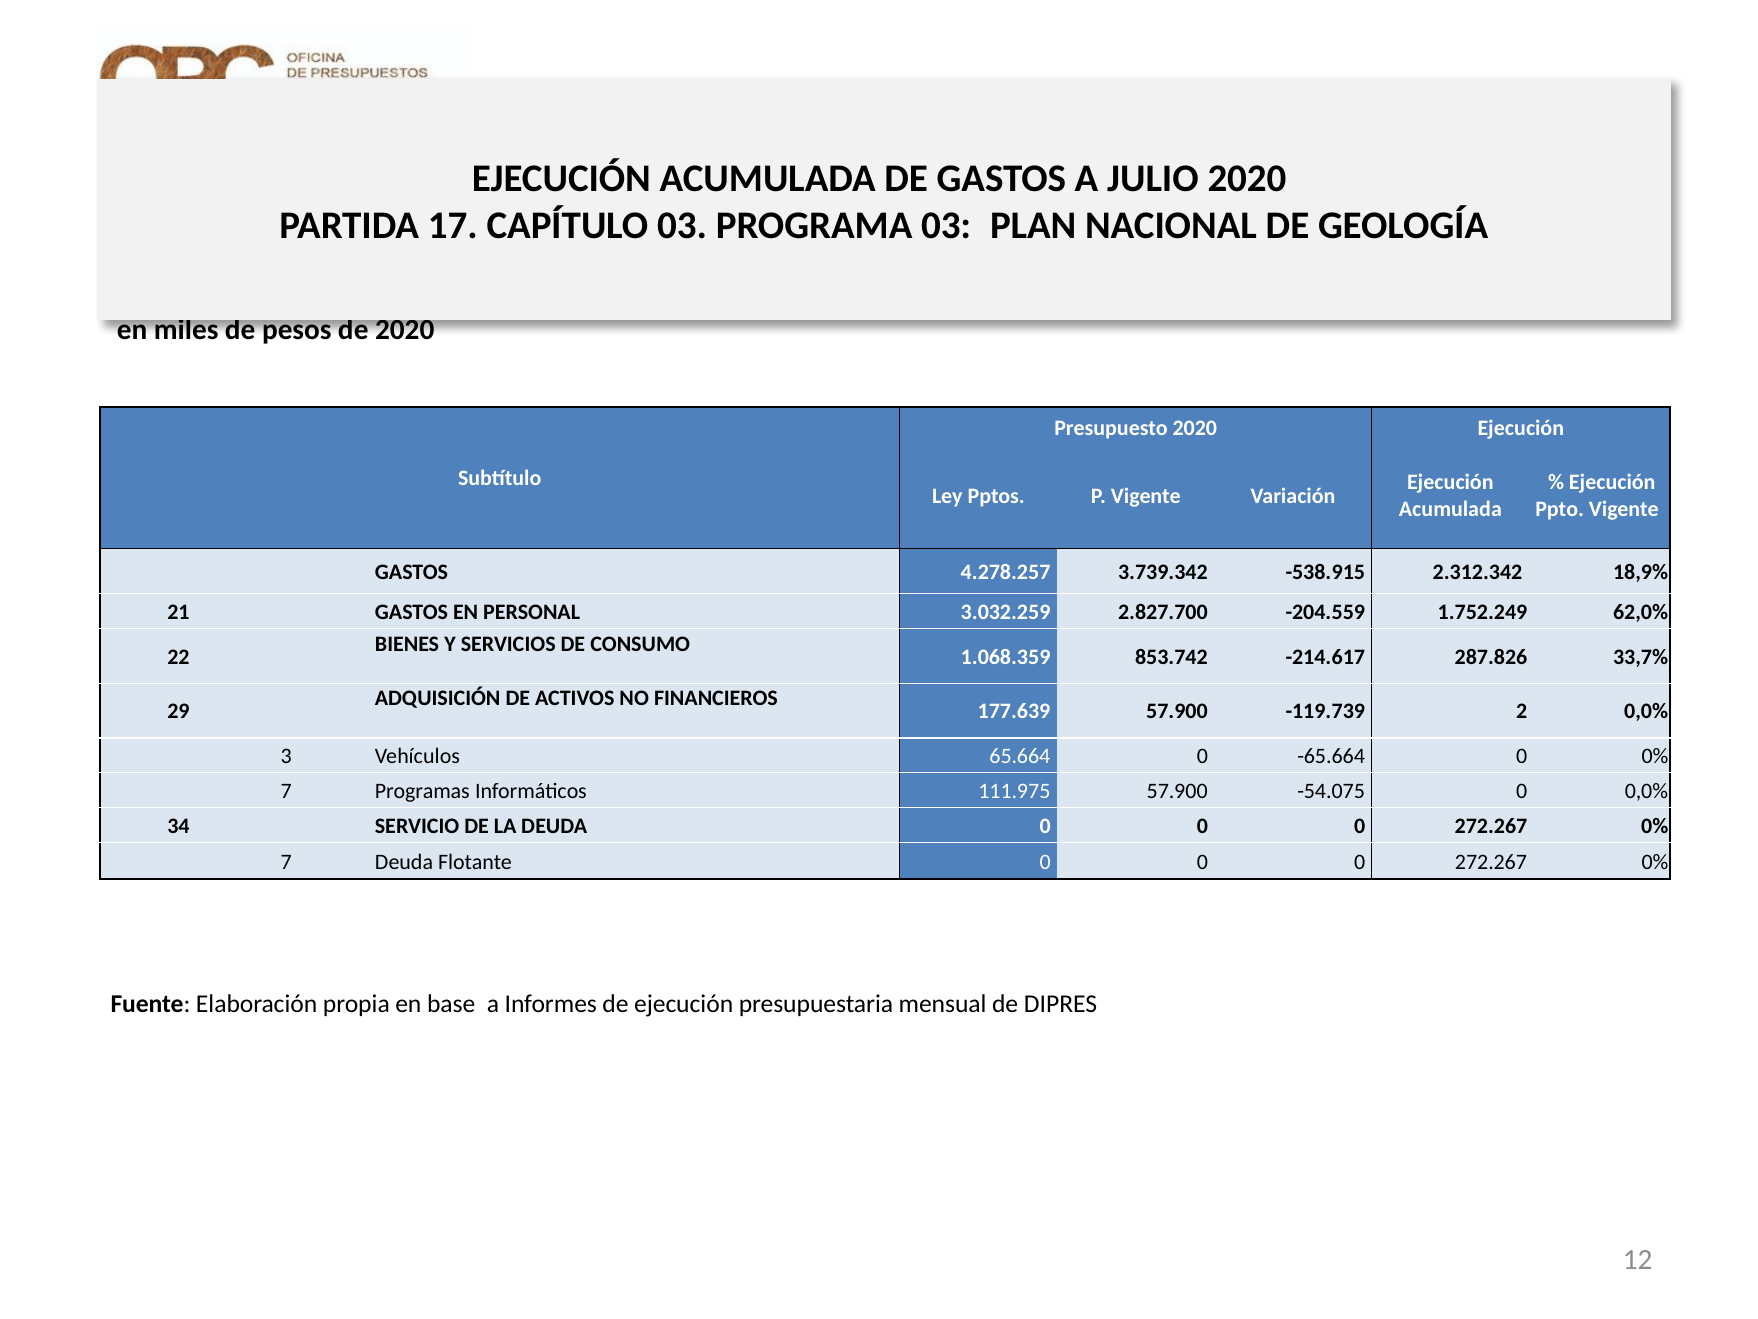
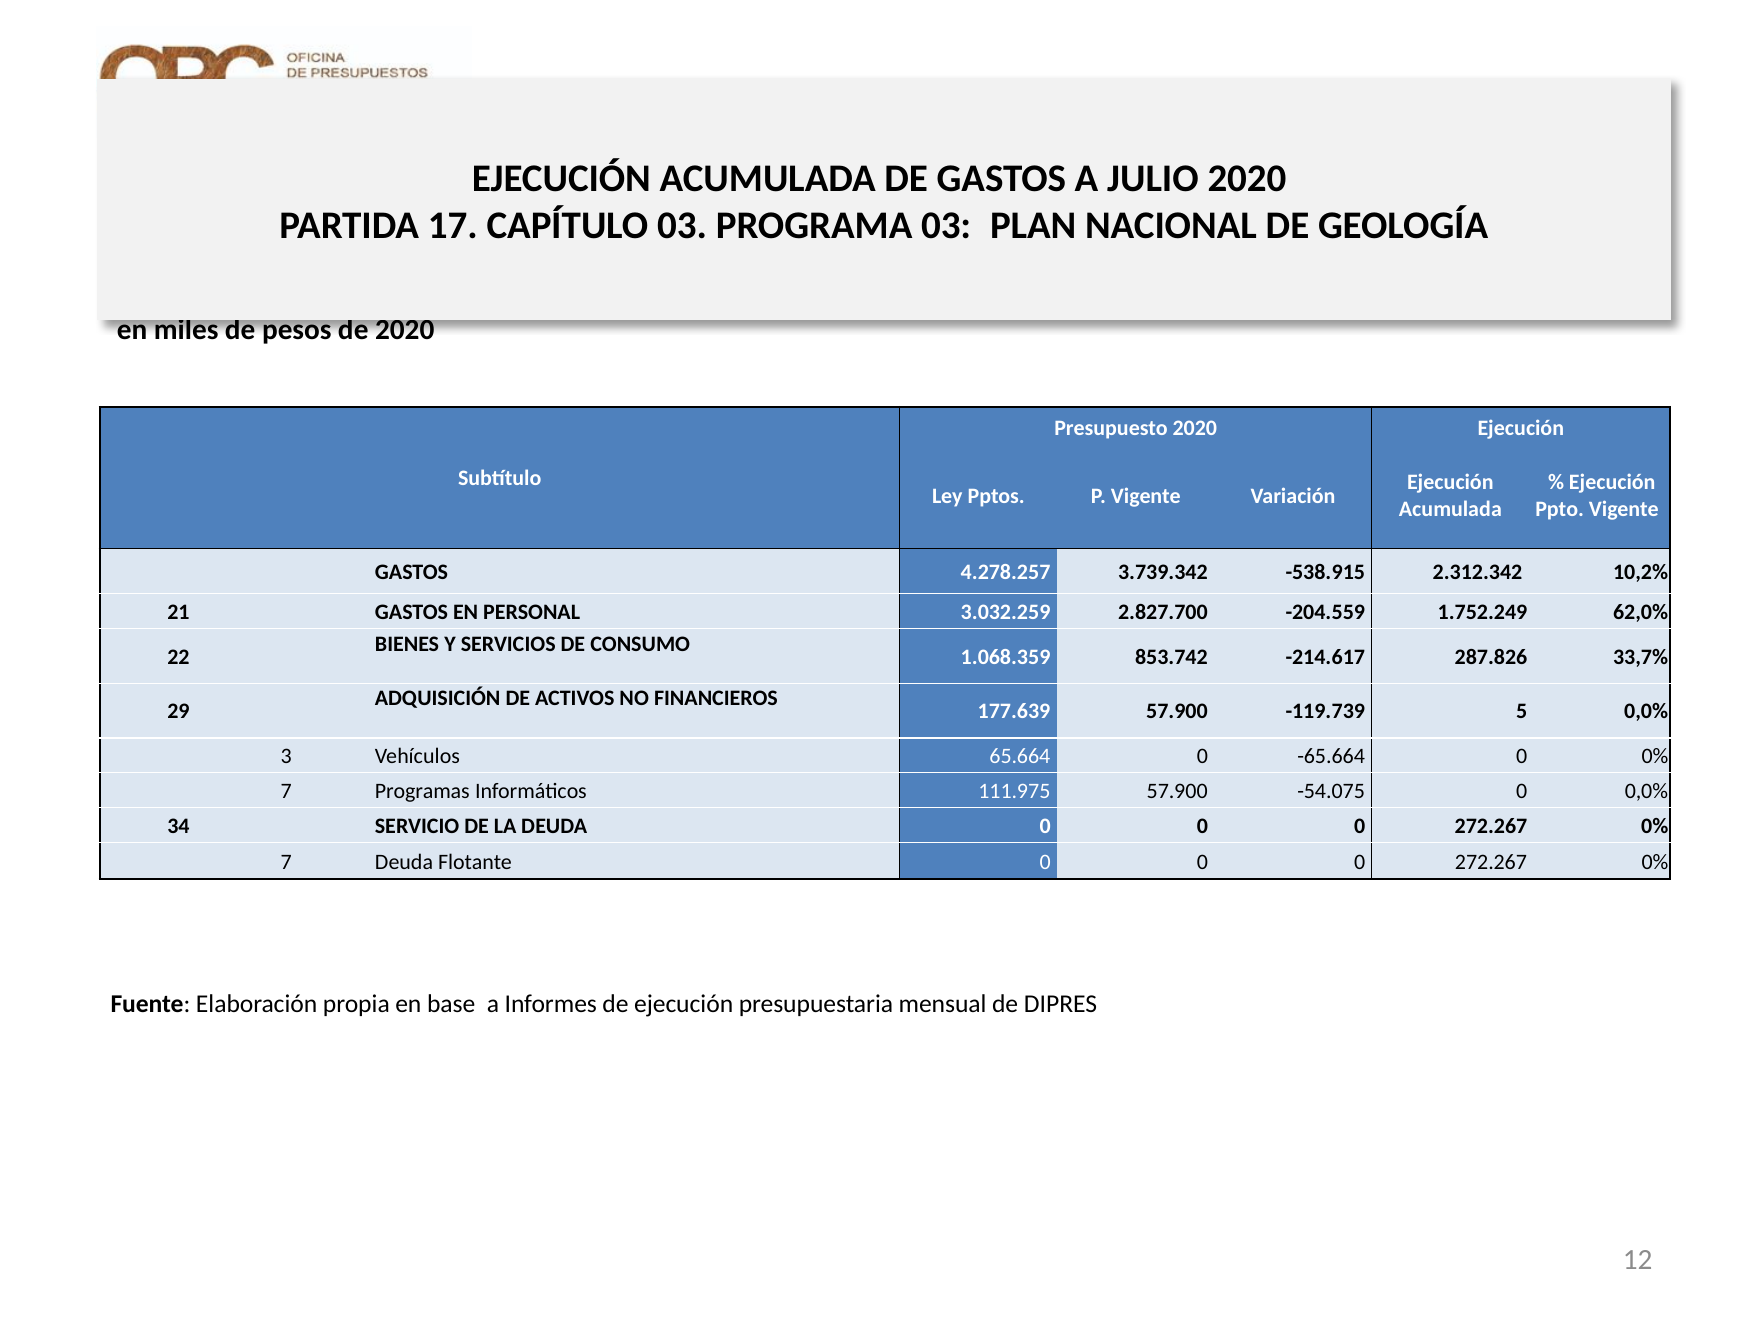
18,9%: 18,9% -> 10,2%
2: 2 -> 5
